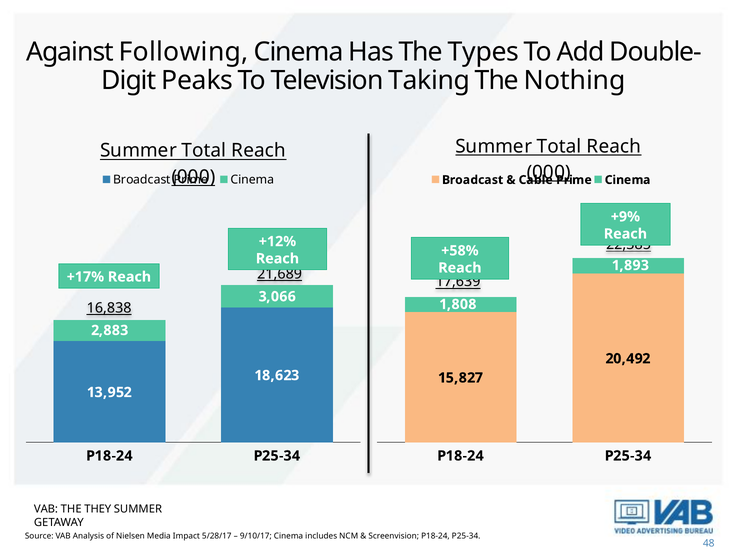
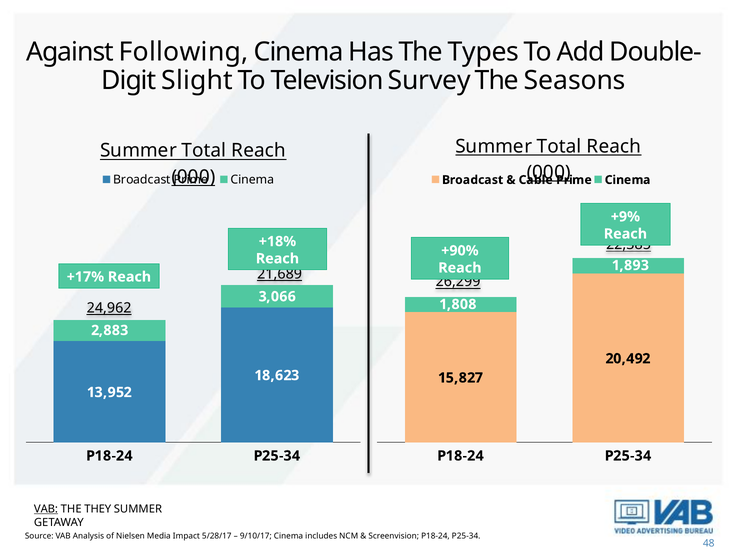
Peaks: Peaks -> Slight
Taking: Taking -> Survey
Nothing: Nothing -> Seasons
+12%: +12% -> +18%
+58%: +58% -> +90%
17,639: 17,639 -> 26,299
16,838: 16,838 -> 24,962
VAB at (46, 509) underline: none -> present
